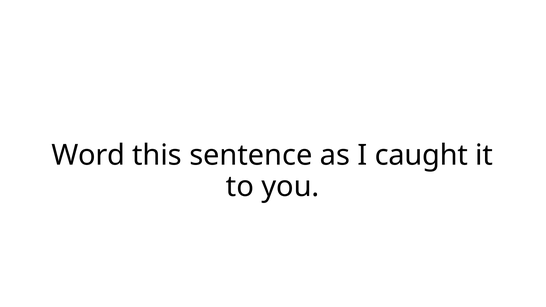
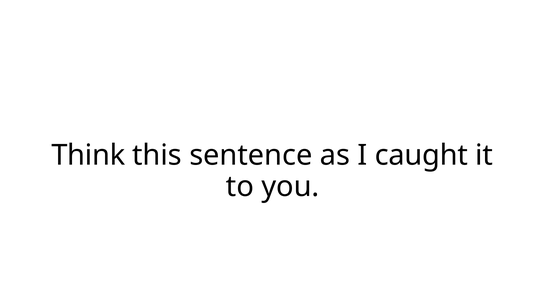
Word: Word -> Think
